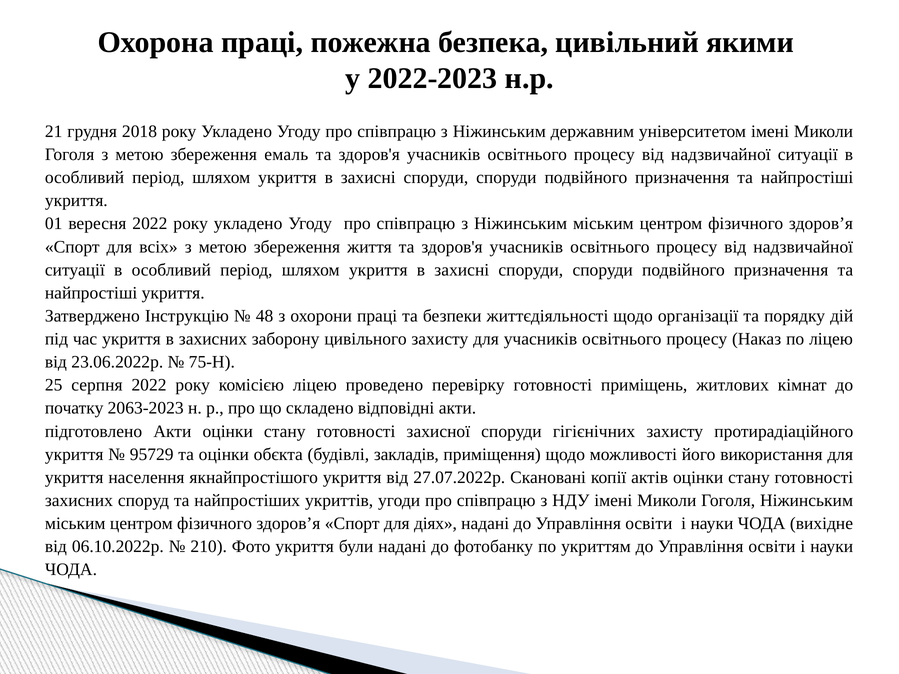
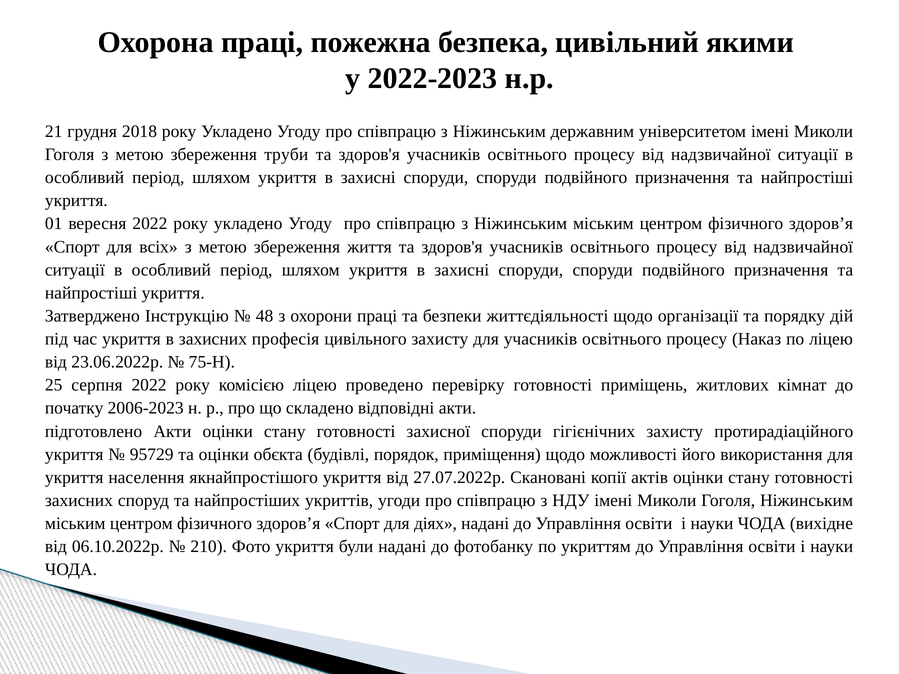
емаль: емаль -> труби
заборону: заборону -> професія
2063-2023: 2063-2023 -> 2006-2023
закладів: закладів -> порядок
